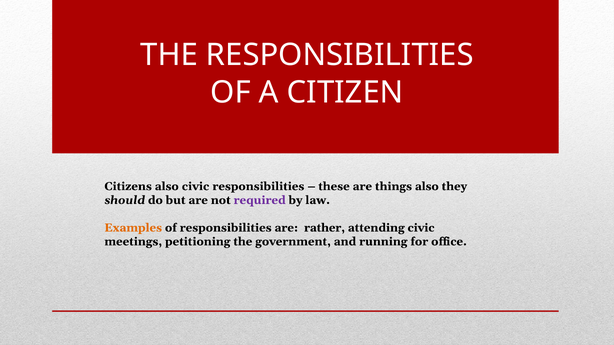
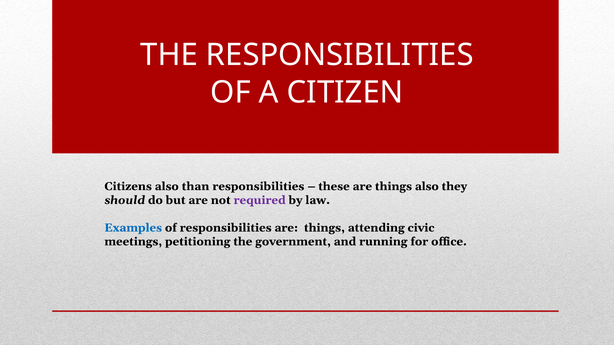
also civic: civic -> than
Examples colour: orange -> blue
responsibilities are rather: rather -> things
